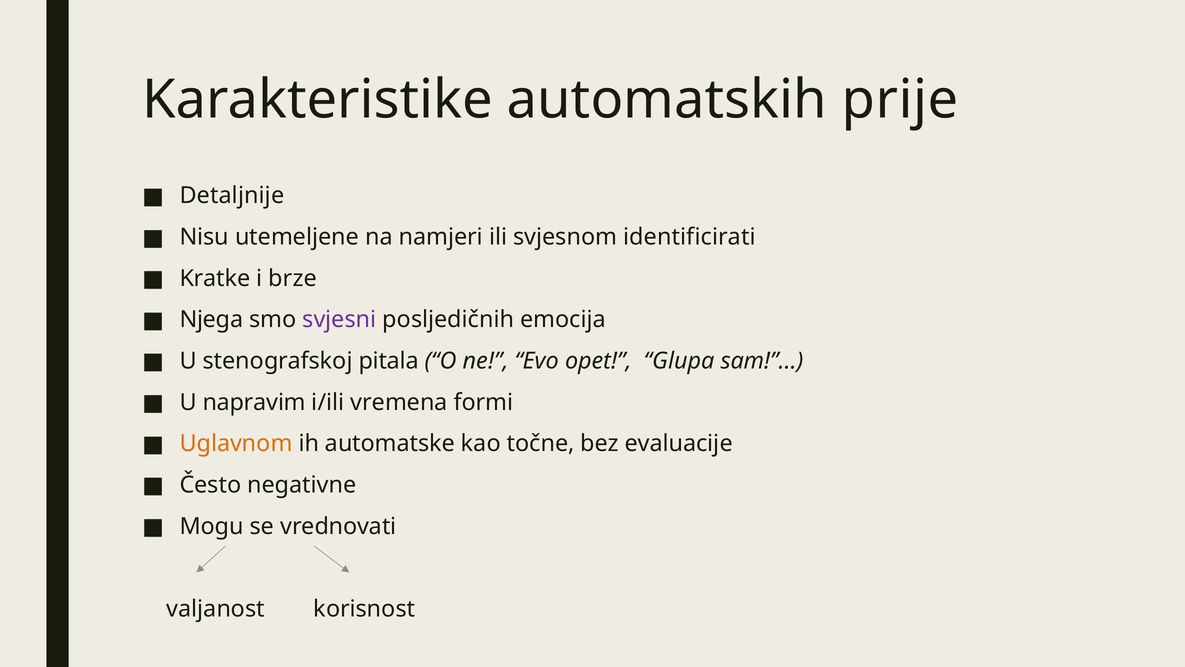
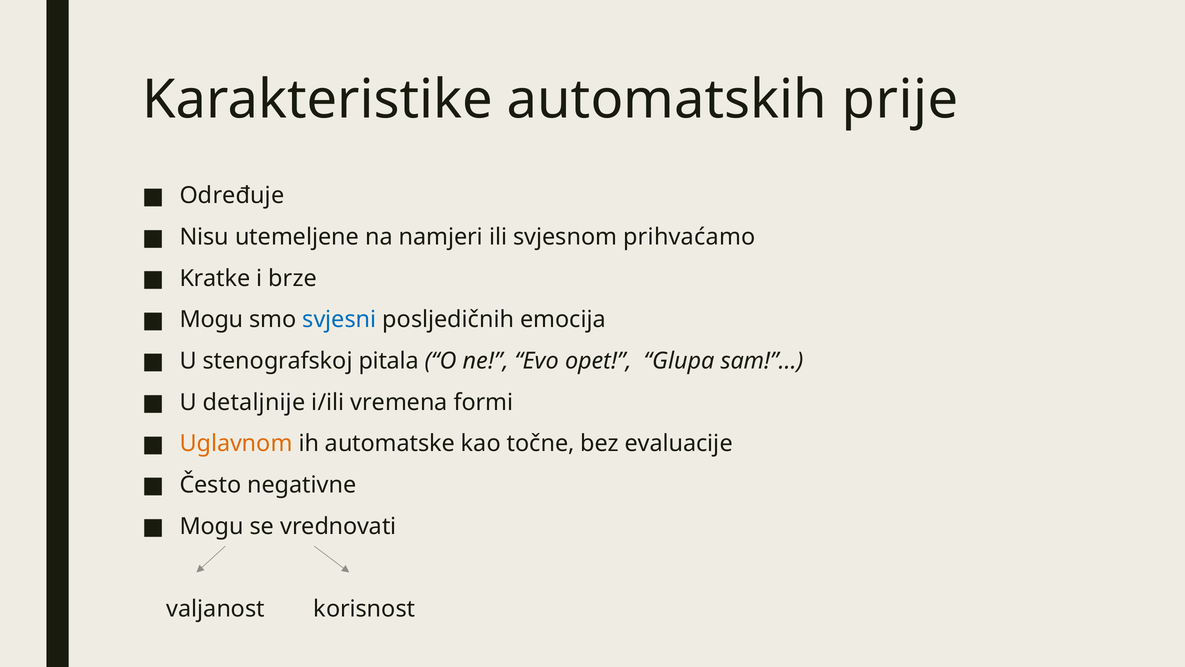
Detaljnije: Detaljnije -> Određuje
identificirati: identificirati -> prihvaćamo
Njega at (211, 319): Njega -> Mogu
svjesni colour: purple -> blue
napravim: napravim -> detaljnije
